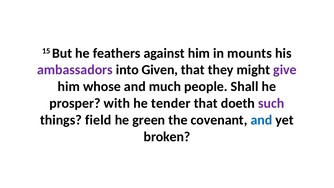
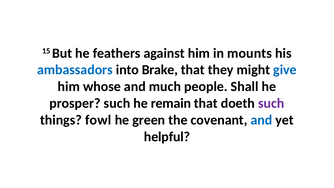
ambassadors colour: purple -> blue
Given: Given -> Brake
give colour: purple -> blue
prosper with: with -> such
tender: tender -> remain
field: field -> fowl
broken: broken -> helpful
